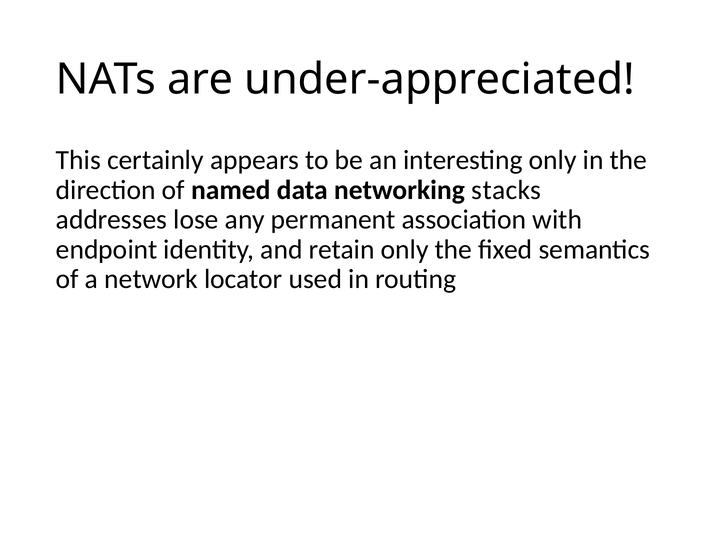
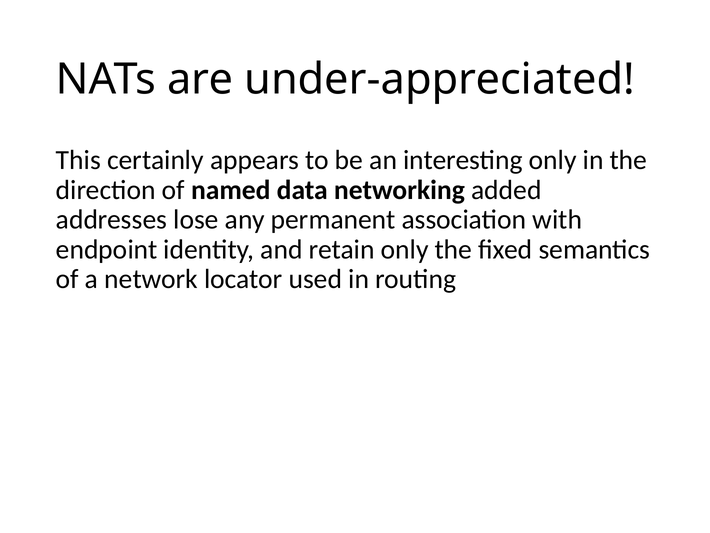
stacks: stacks -> added
